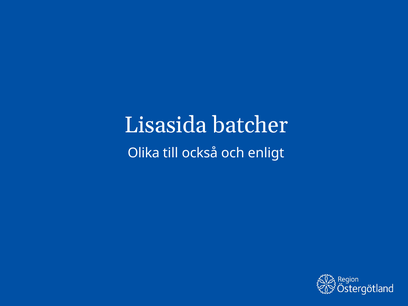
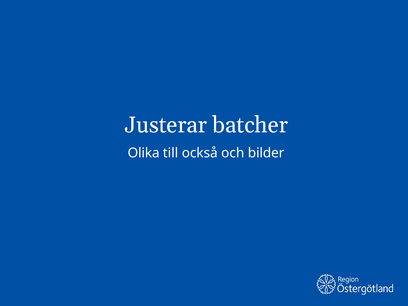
Lisasida: Lisasida -> Justerar
enligt: enligt -> bilder
